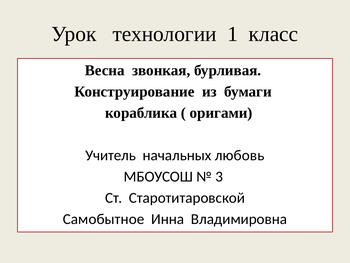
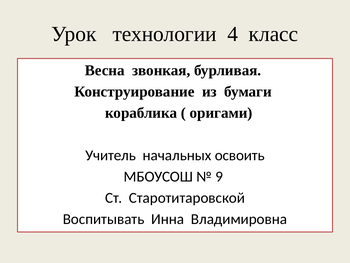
1: 1 -> 4
любовь: любовь -> освоить
3: 3 -> 9
Самобытное: Самобытное -> Воспитывать
